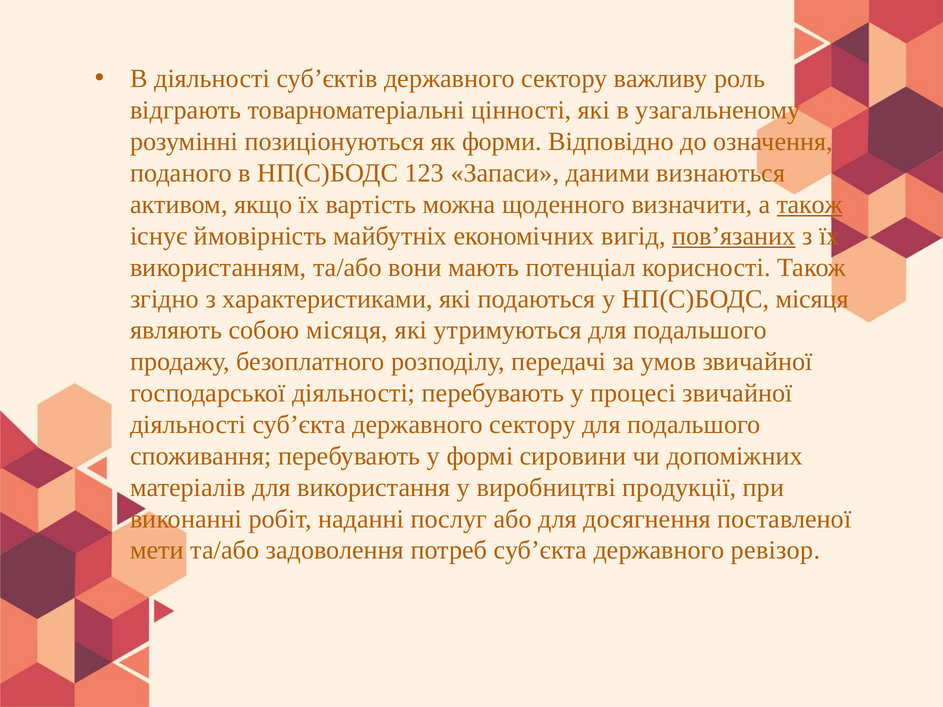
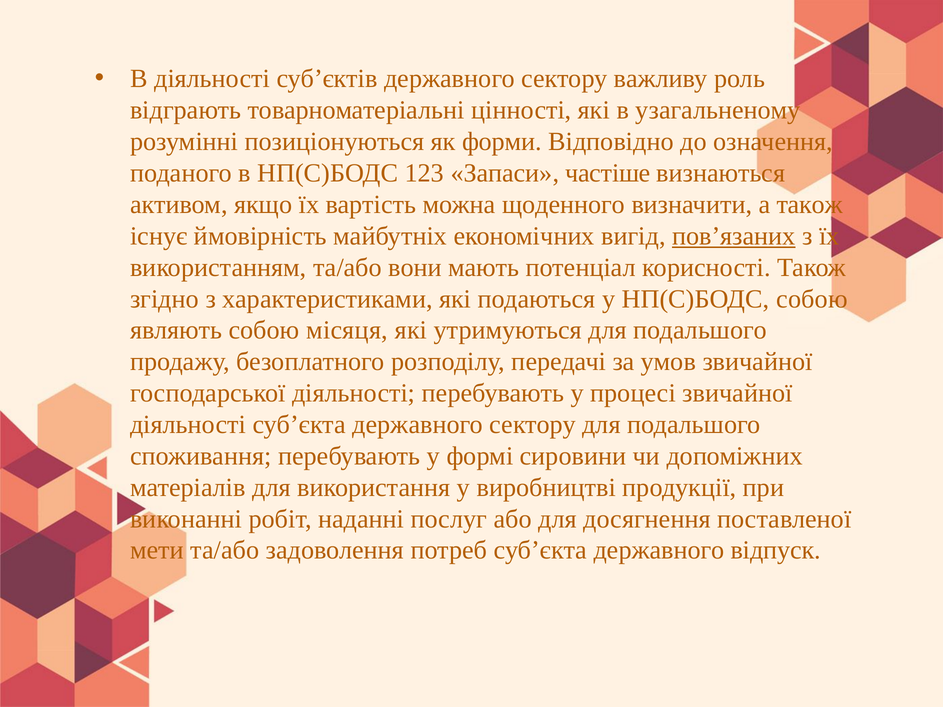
даними: даними -> частіше
також at (810, 205) underline: present -> none
НП(С)БОДС місяця: місяця -> собою
ревізор: ревізор -> відпуск
